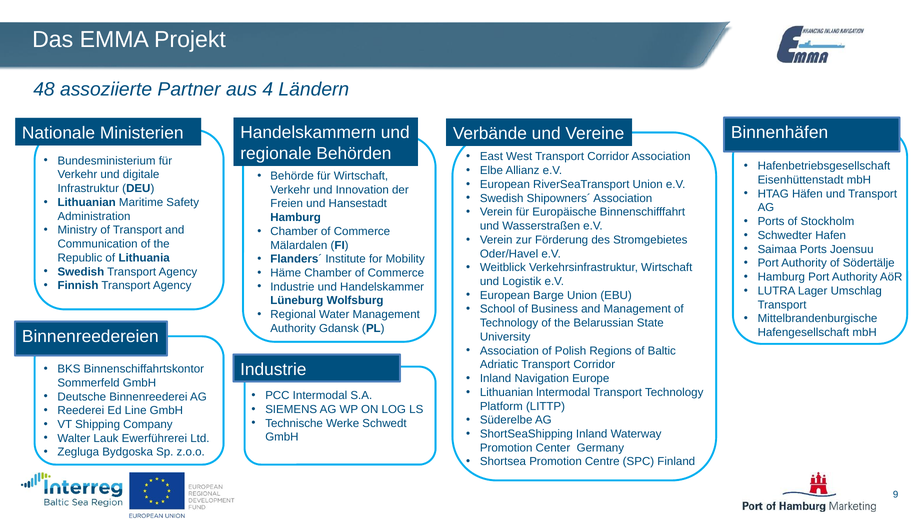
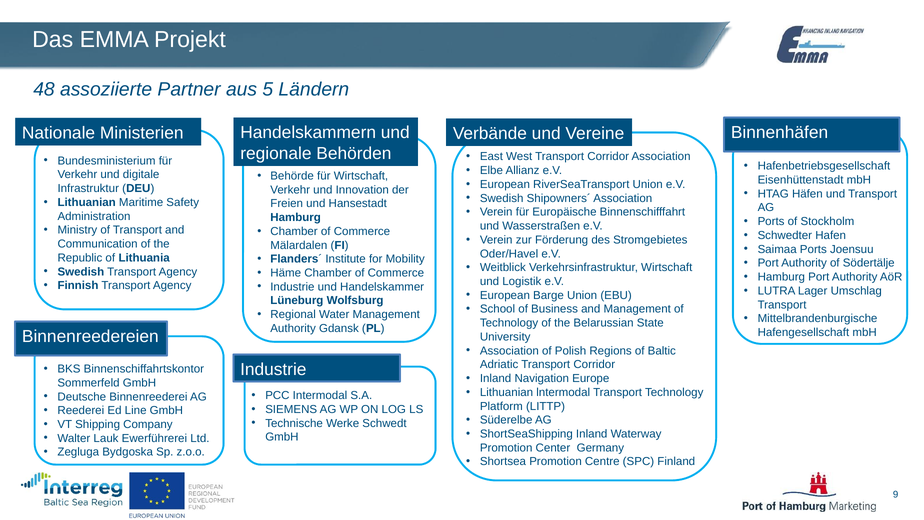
4: 4 -> 5
